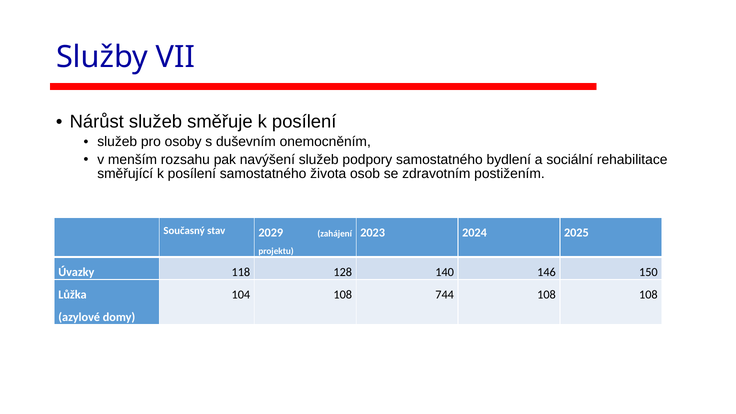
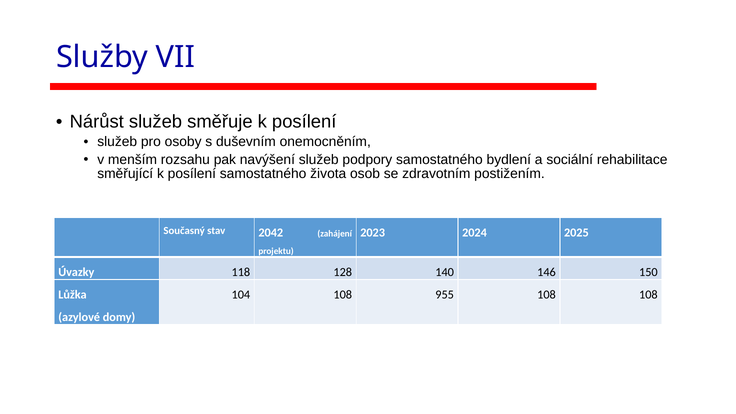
2029: 2029 -> 2042
744: 744 -> 955
